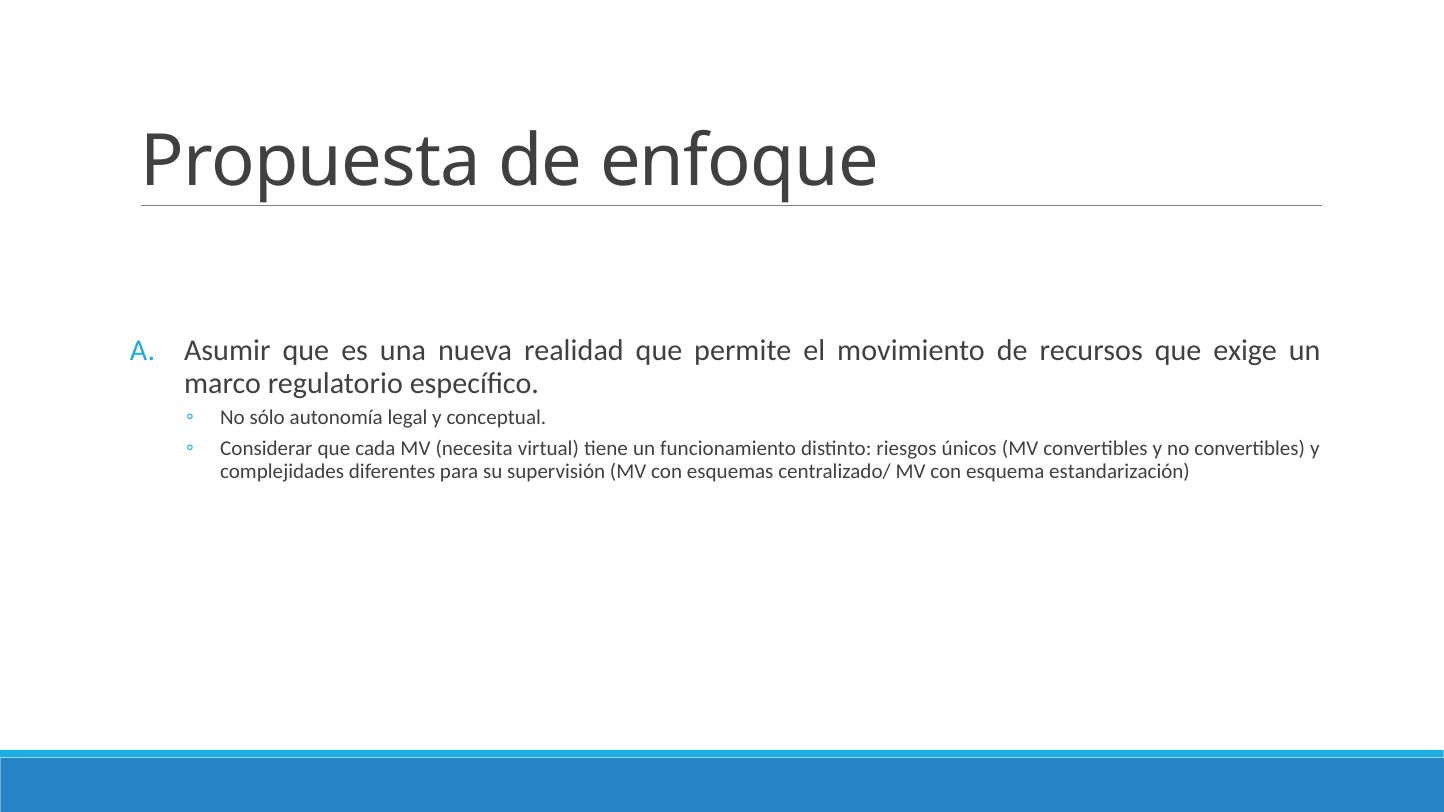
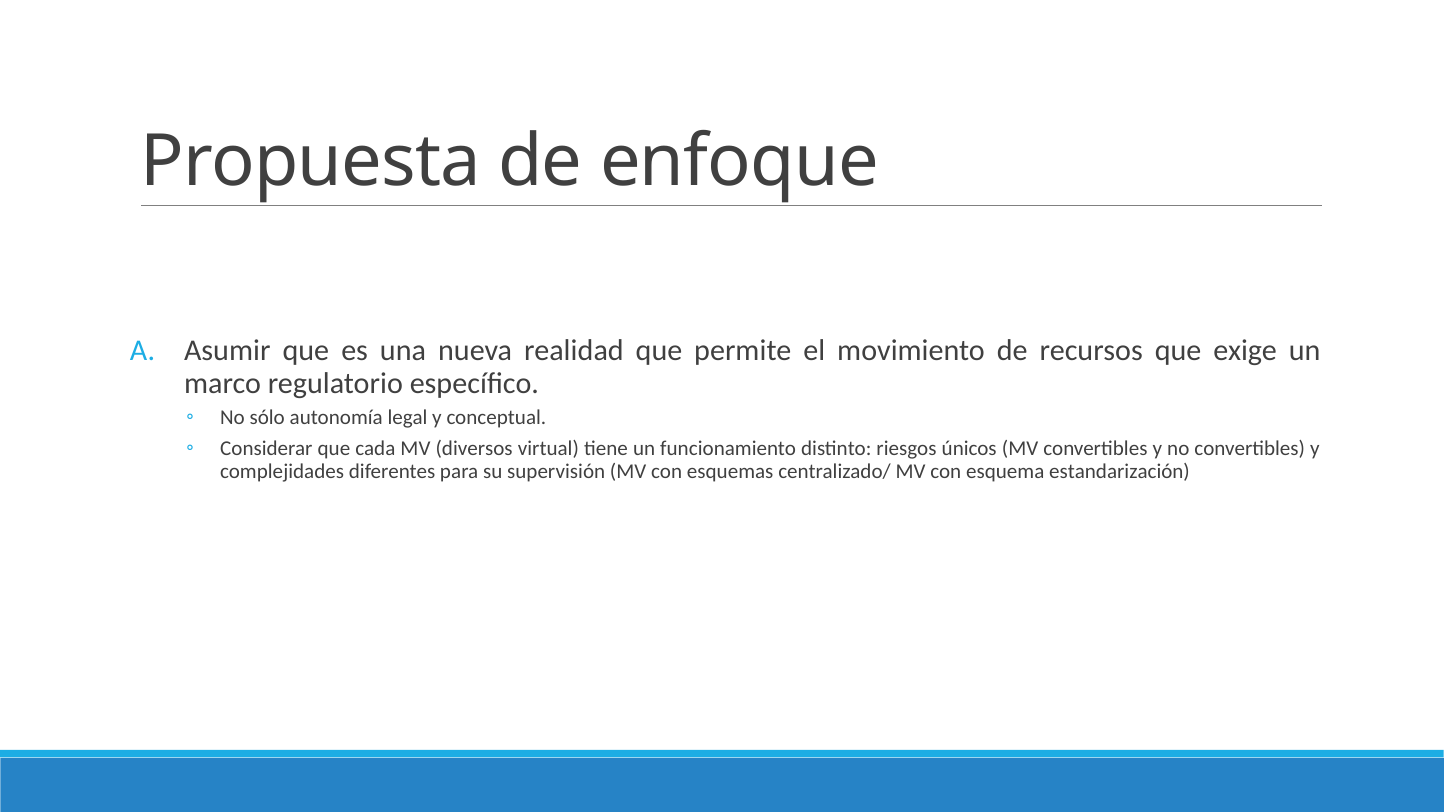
necesita: necesita -> diversos
